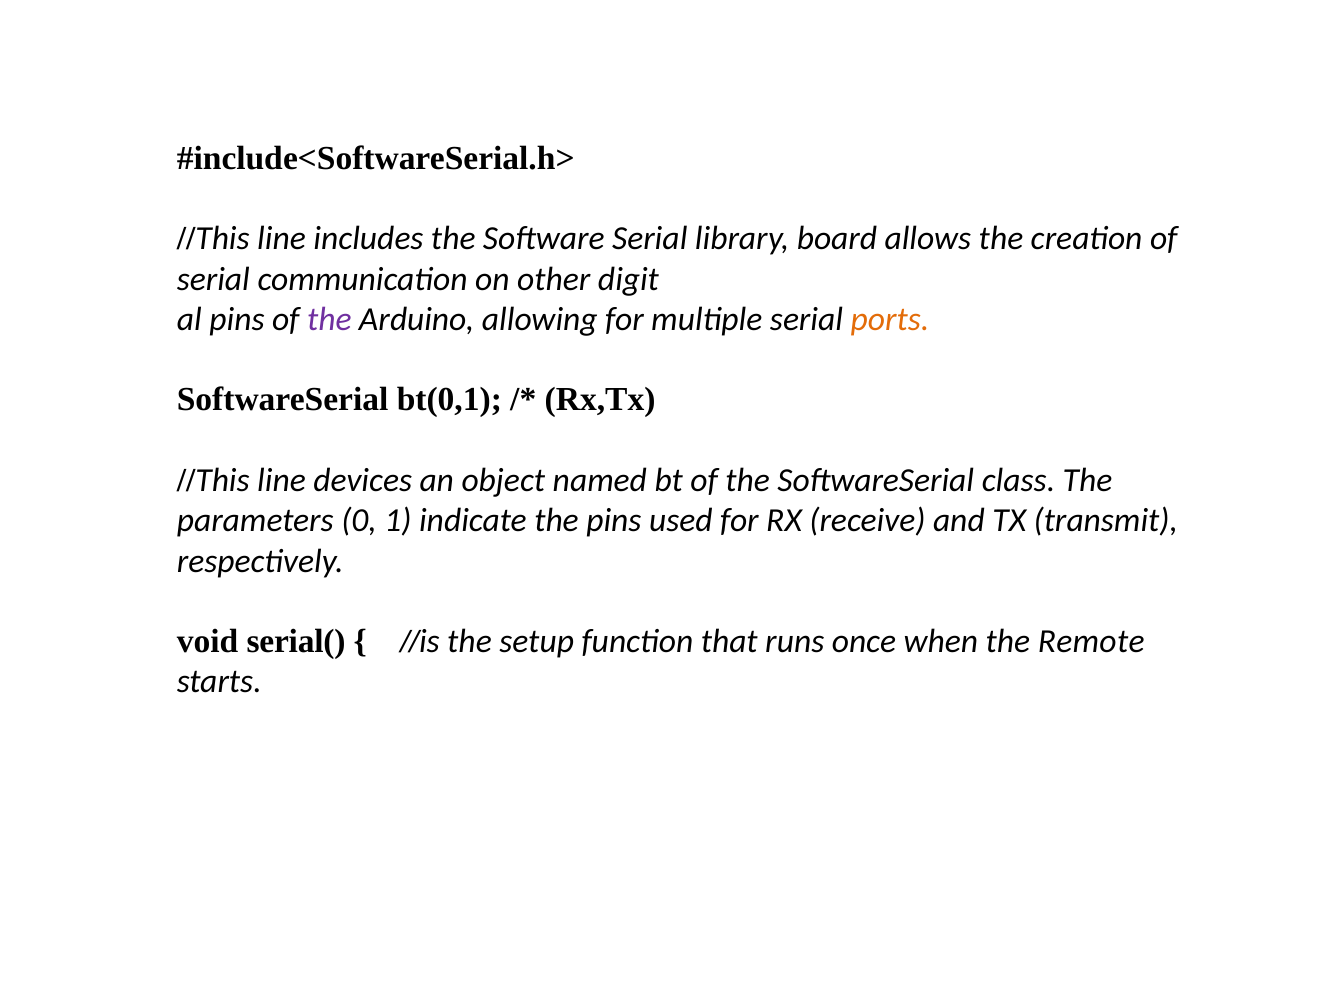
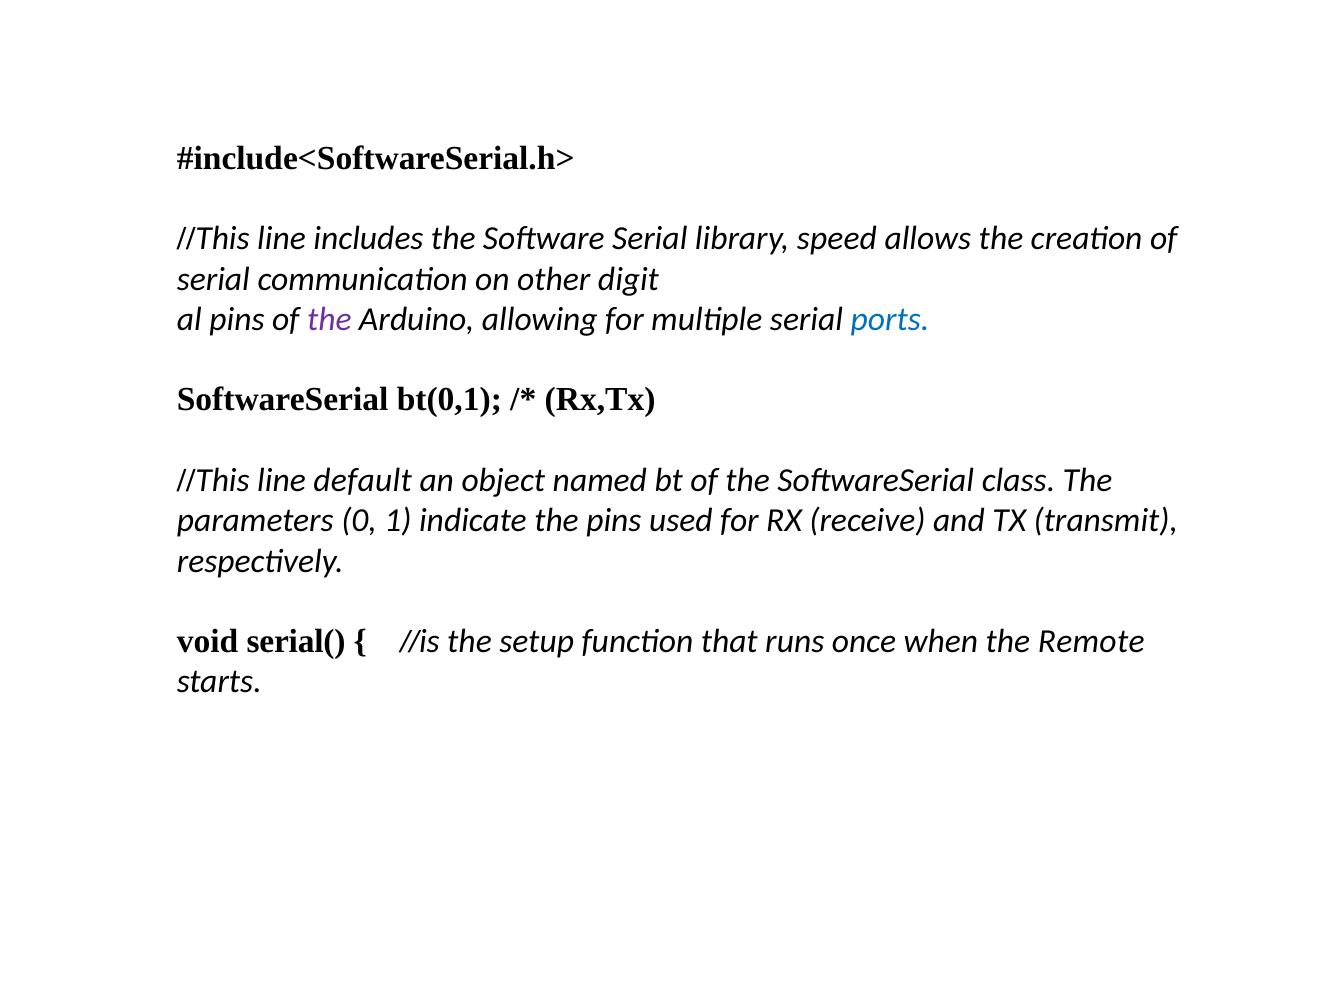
board: board -> speed
ports colour: orange -> blue
devices: devices -> default
